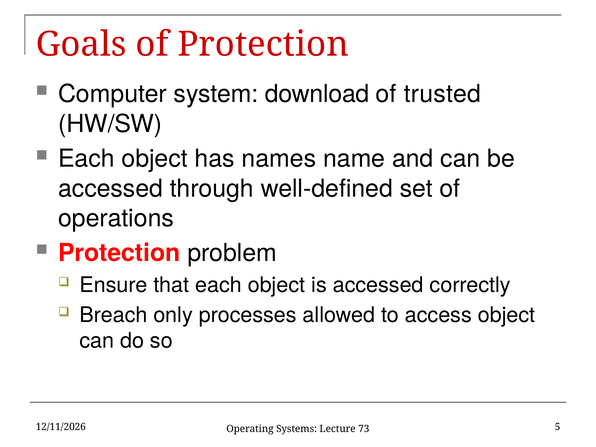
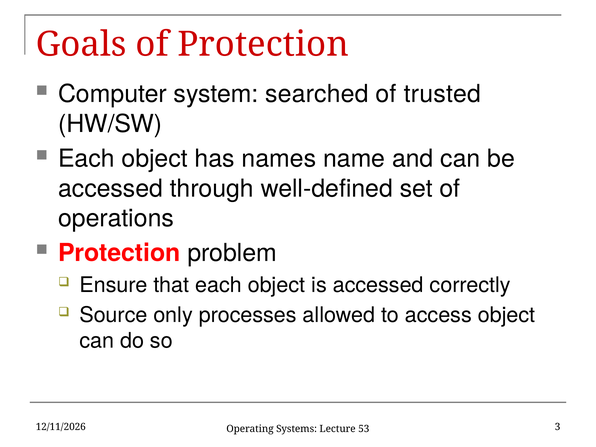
download: download -> searched
Breach: Breach -> Source
5: 5 -> 3
73: 73 -> 53
